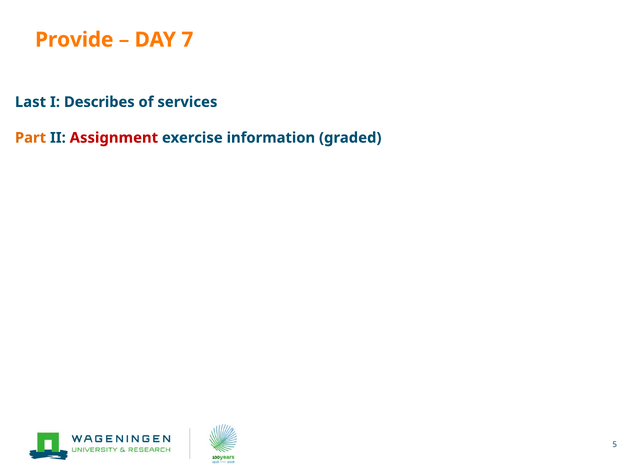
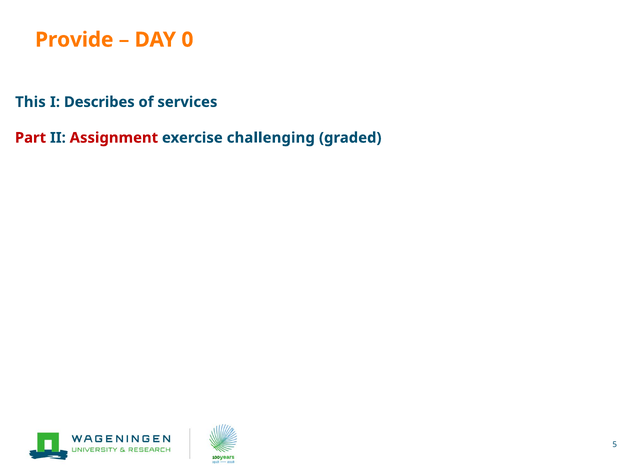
7: 7 -> 0
Last: Last -> This
Part colour: orange -> red
information: information -> challenging
